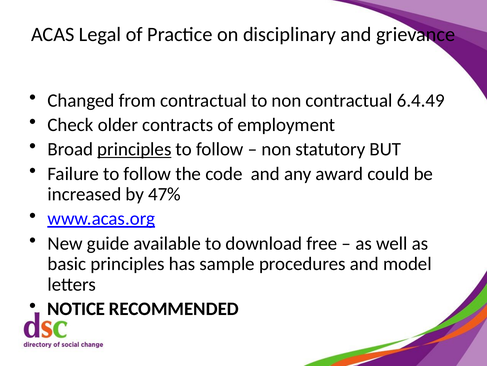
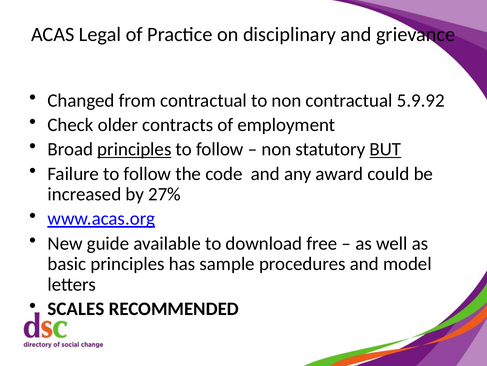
6.4.49: 6.4.49 -> 5.9.92
BUT underline: none -> present
47%: 47% -> 27%
NOTICE: NOTICE -> SCALES
